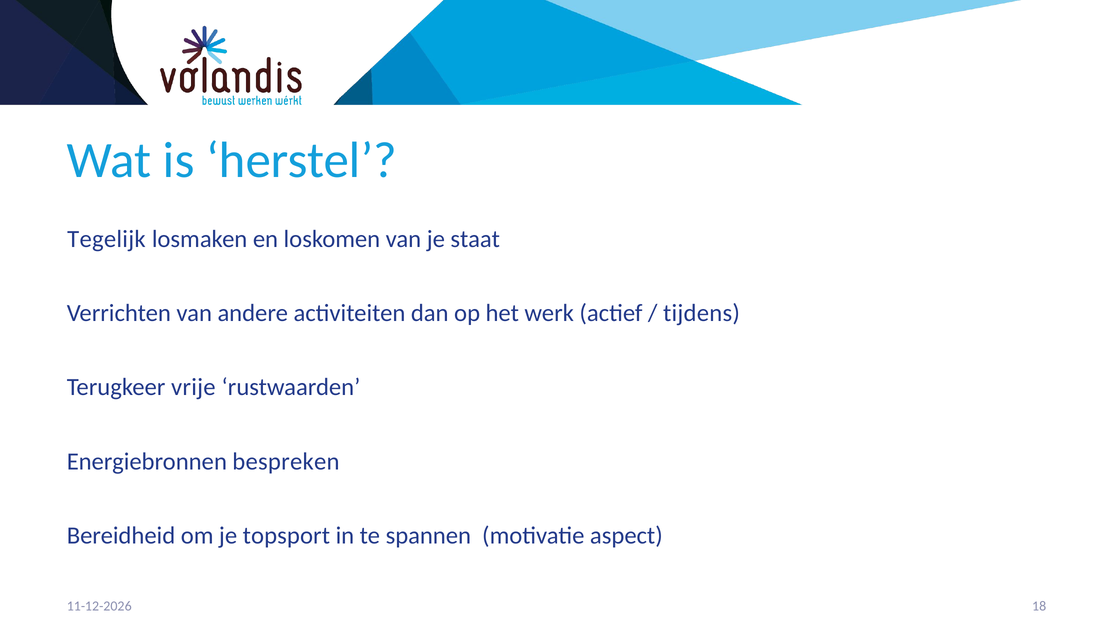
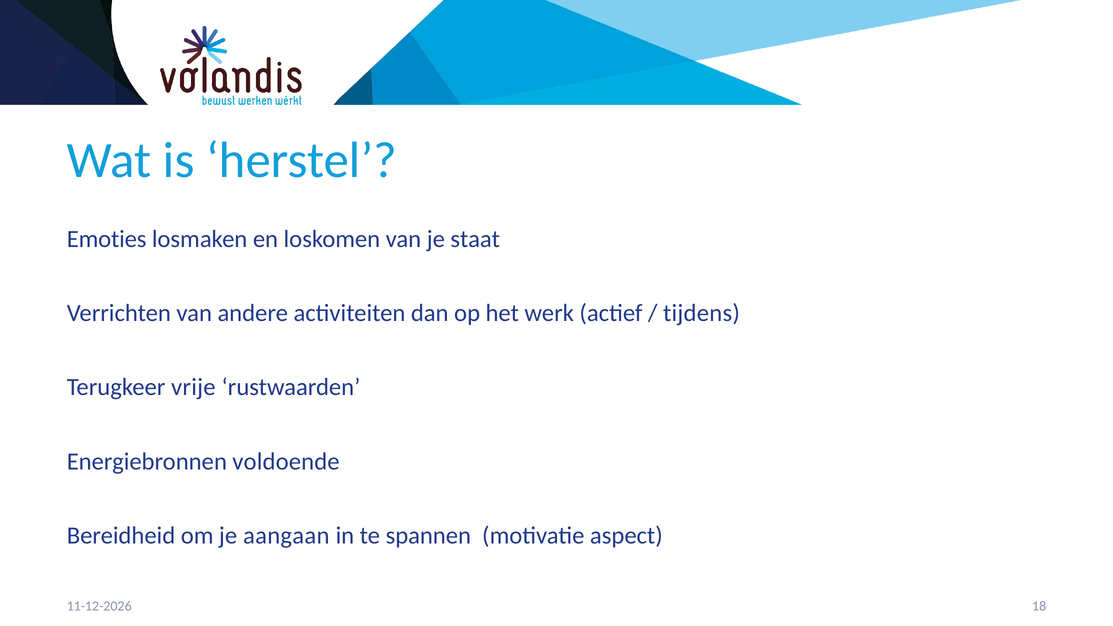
Tegelijk: Tegelijk -> Emoties
bespreken: bespreken -> voldoende
topsport: topsport -> aangaan
